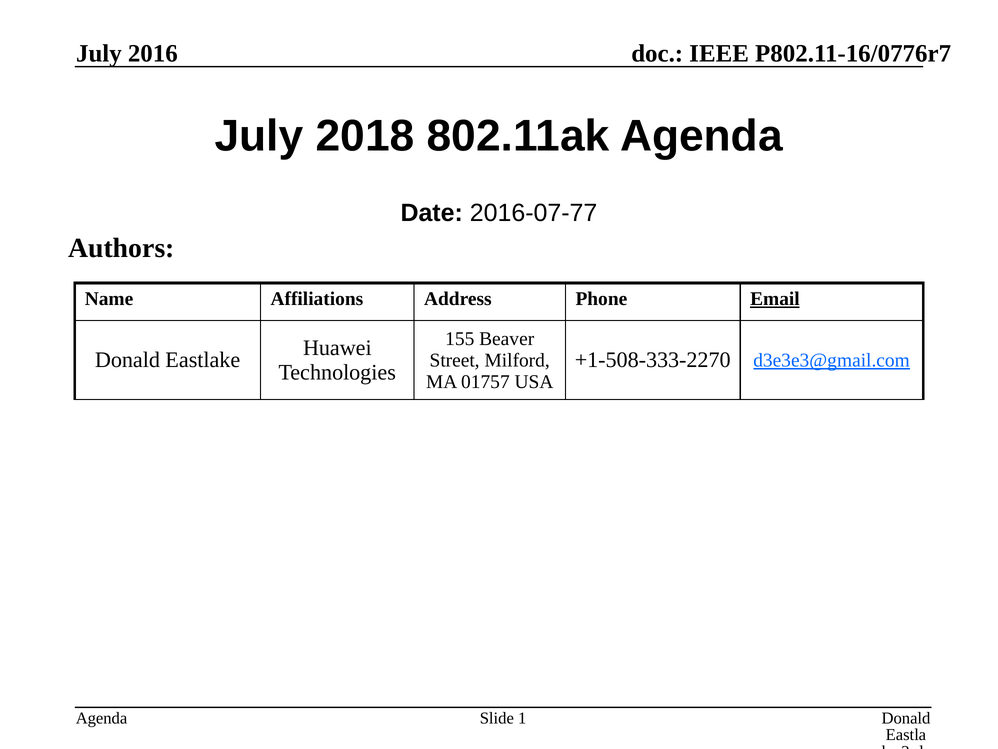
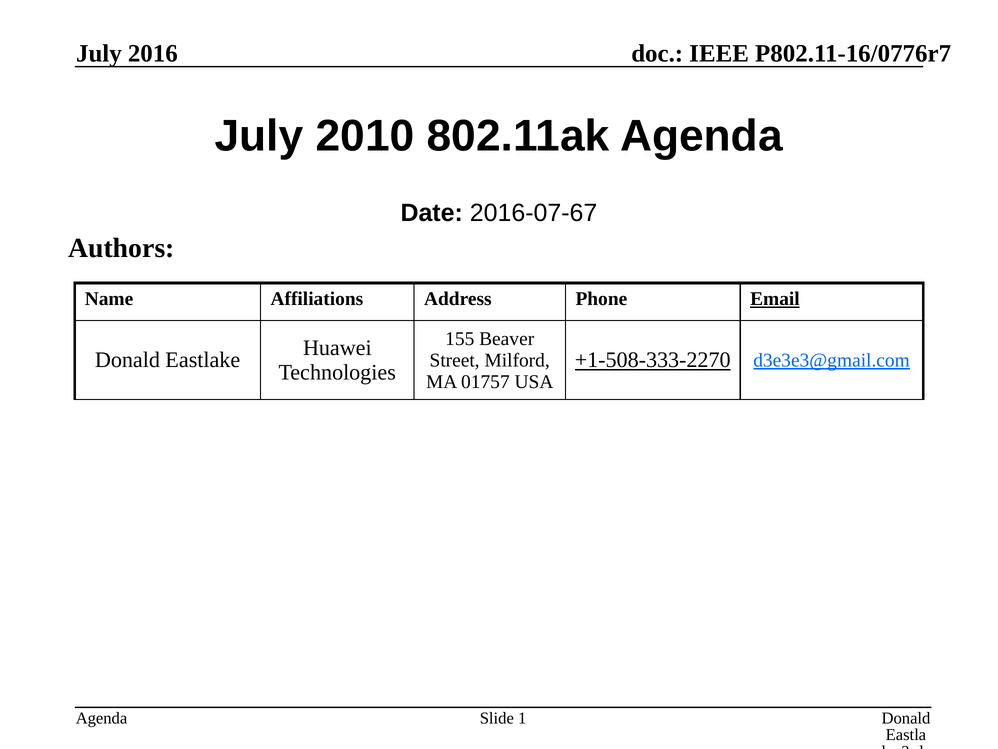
2018: 2018 -> 2010
2016-07-77: 2016-07-77 -> 2016-07-67
+1-508-333-2270 underline: none -> present
